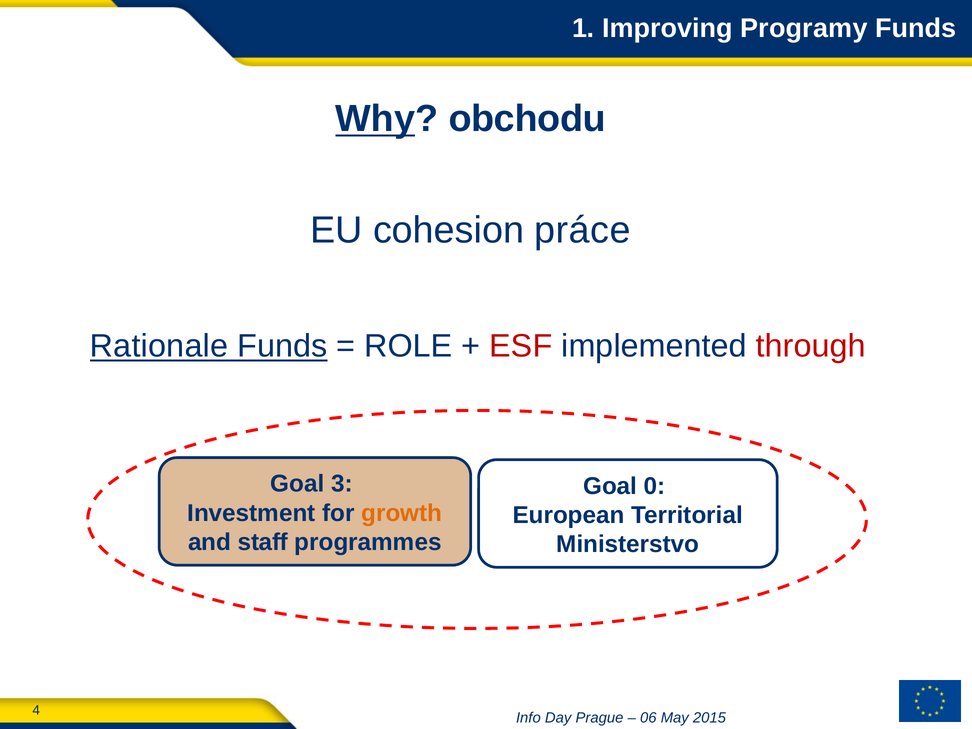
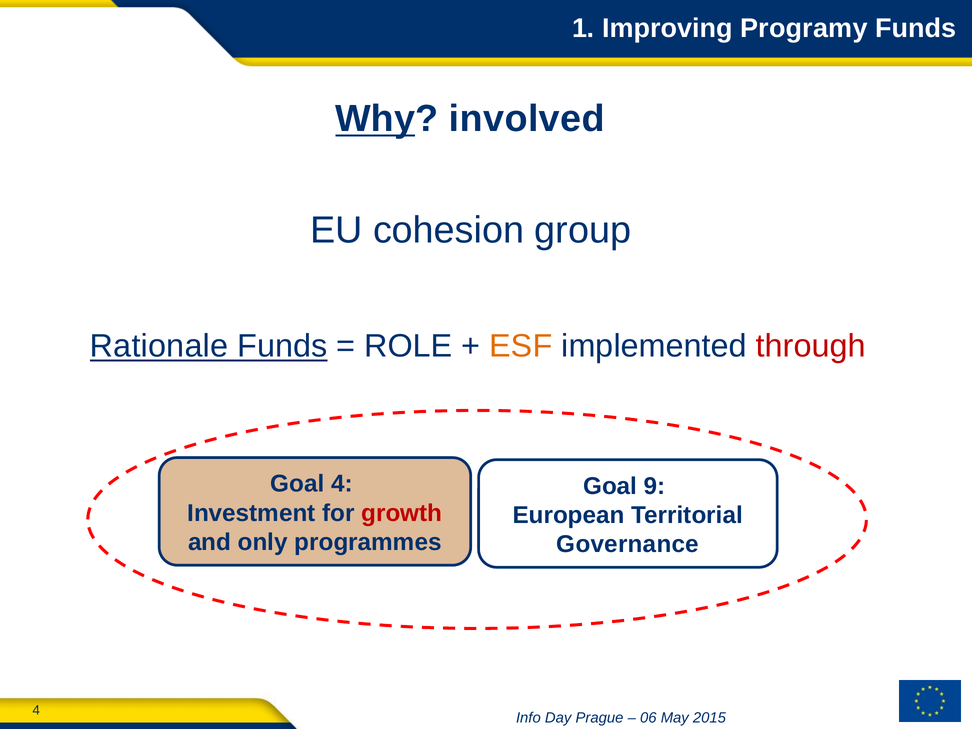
obchodu: obchodu -> involved
práce: práce -> group
ESF colour: red -> orange
Goal 3: 3 -> 4
0: 0 -> 9
growth colour: orange -> red
staff: staff -> only
Ministerstvo: Ministerstvo -> Governance
